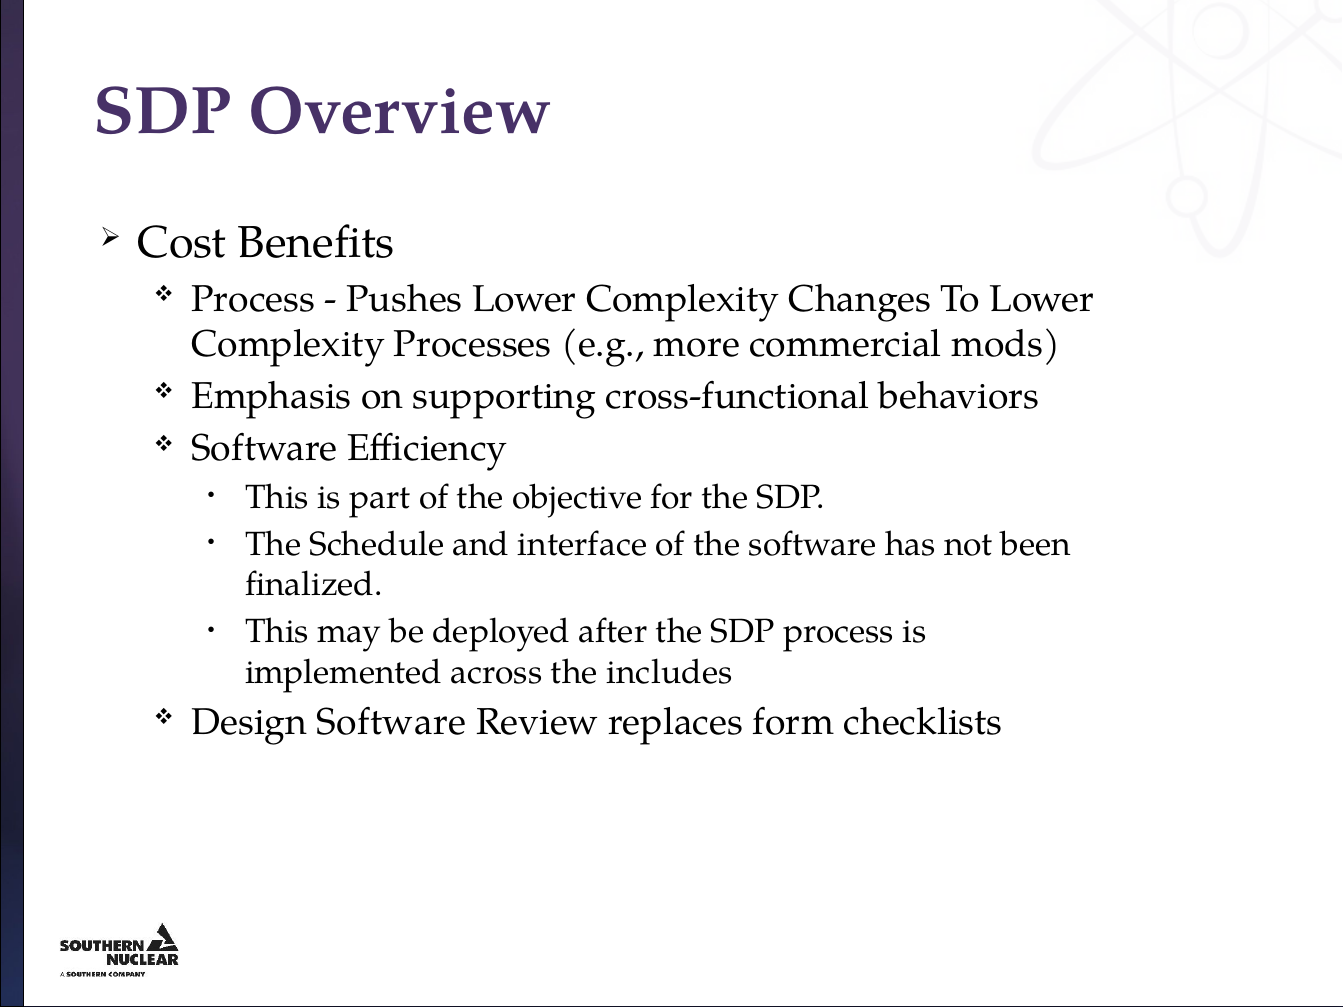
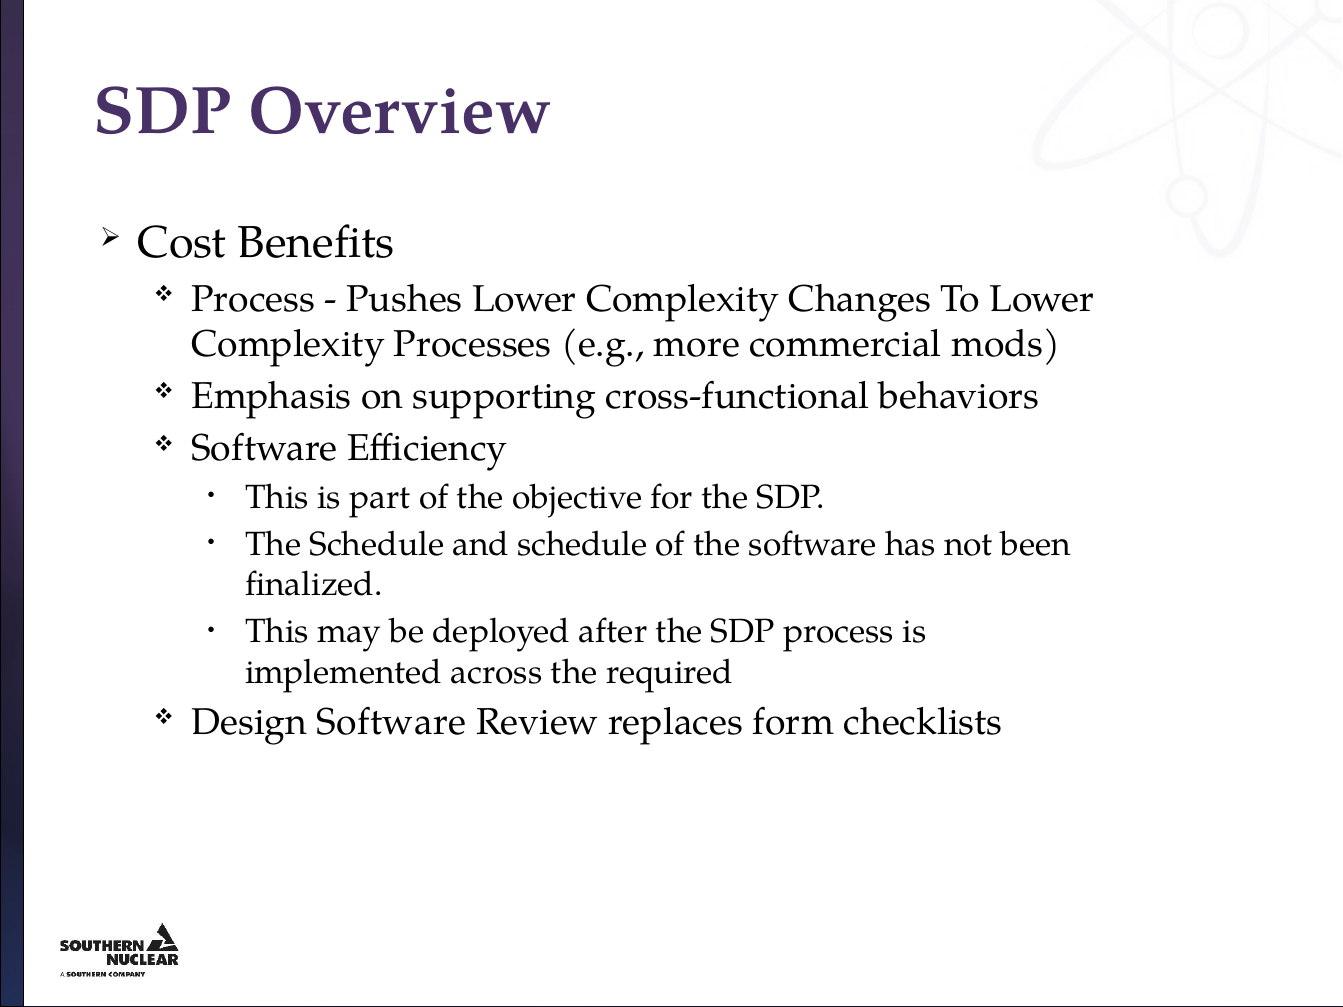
and interface: interface -> schedule
includes: includes -> required
